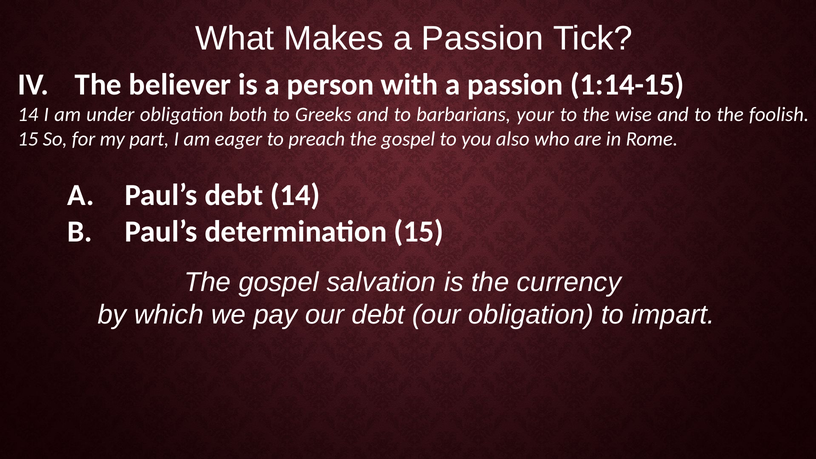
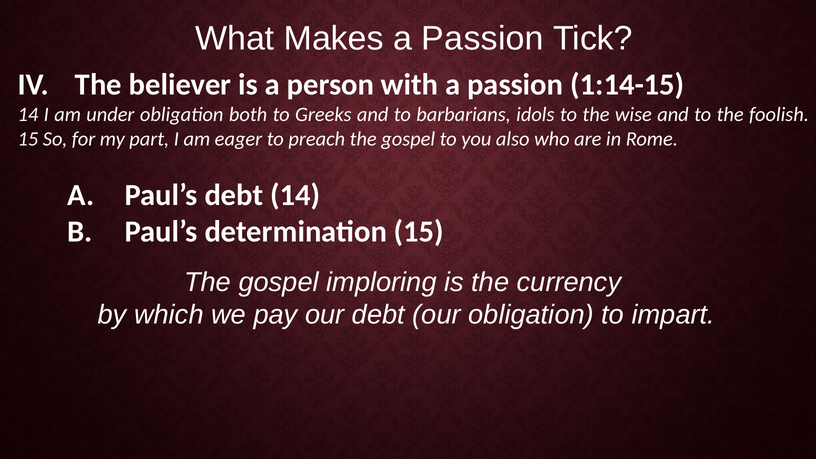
your: your -> idols
salvation: salvation -> imploring
